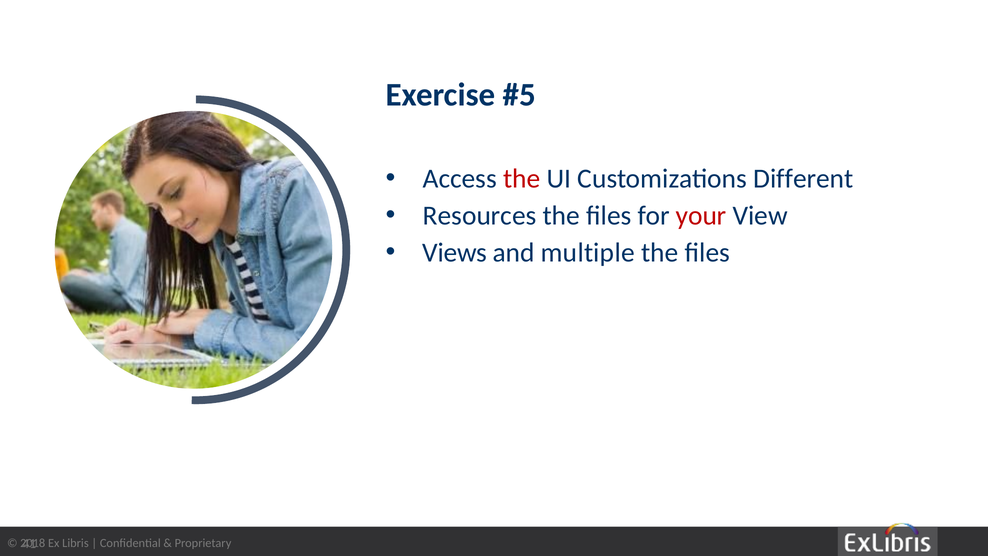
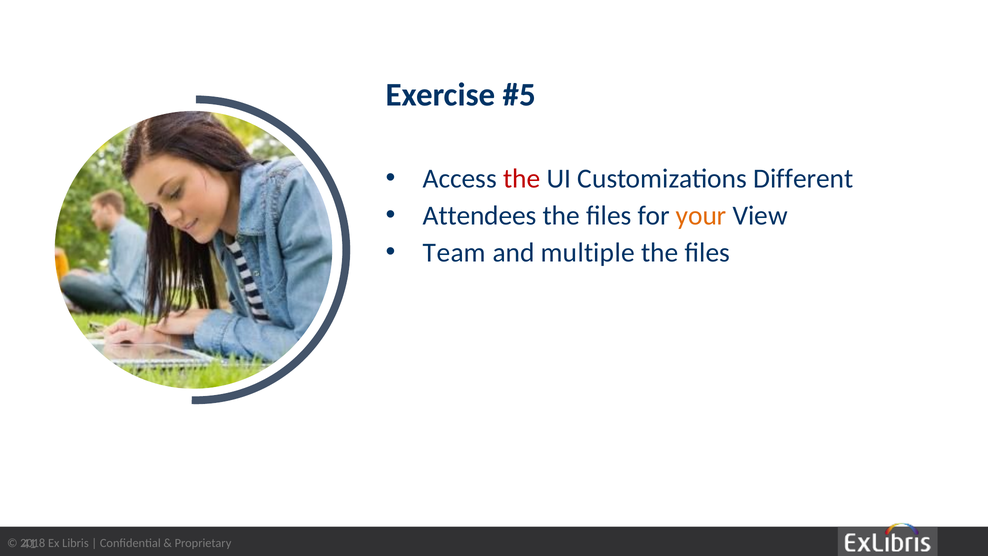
Resources: Resources -> Attendees
your colour: red -> orange
Views: Views -> Team
